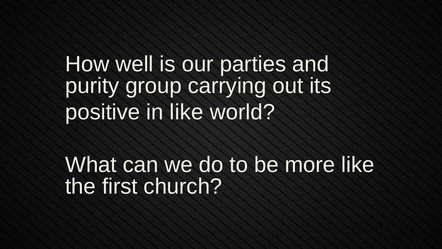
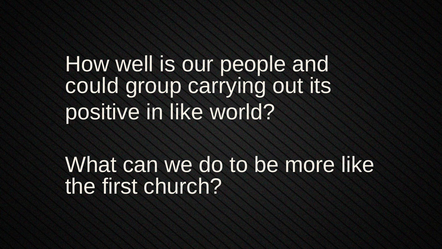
parties: parties -> people
purity: purity -> could
